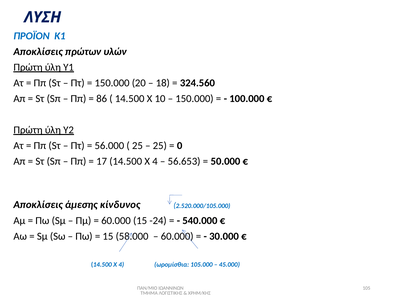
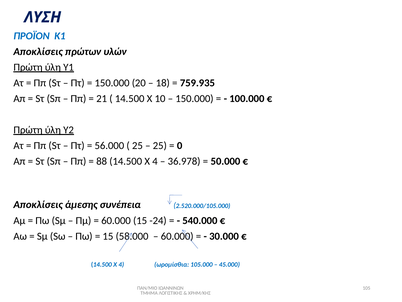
324.560: 324.560 -> 759.935
86: 86 -> 21
17: 17 -> 88
56.653: 56.653 -> 36.978
κίνδυνος: κίνδυνος -> συνέπεια
